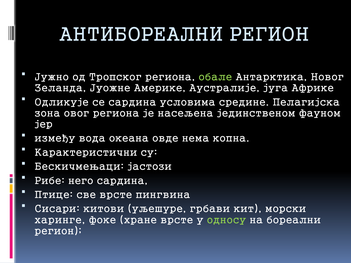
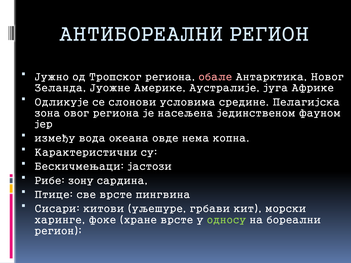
обале colour: light green -> pink
се сардина: сардина -> слонови
него: него -> зону
